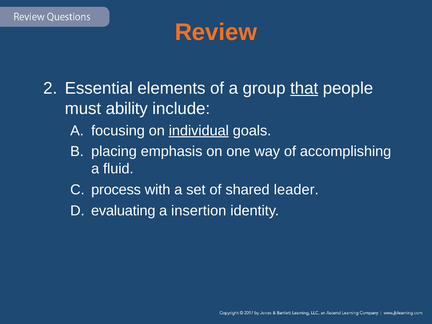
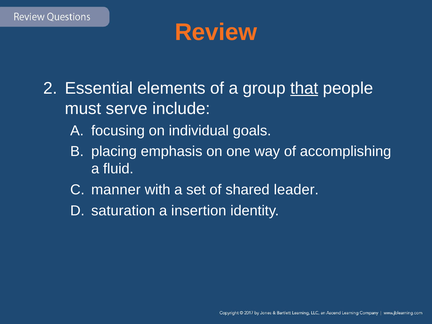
ability: ability -> serve
individual underline: present -> none
process: process -> manner
evaluating: evaluating -> saturation
